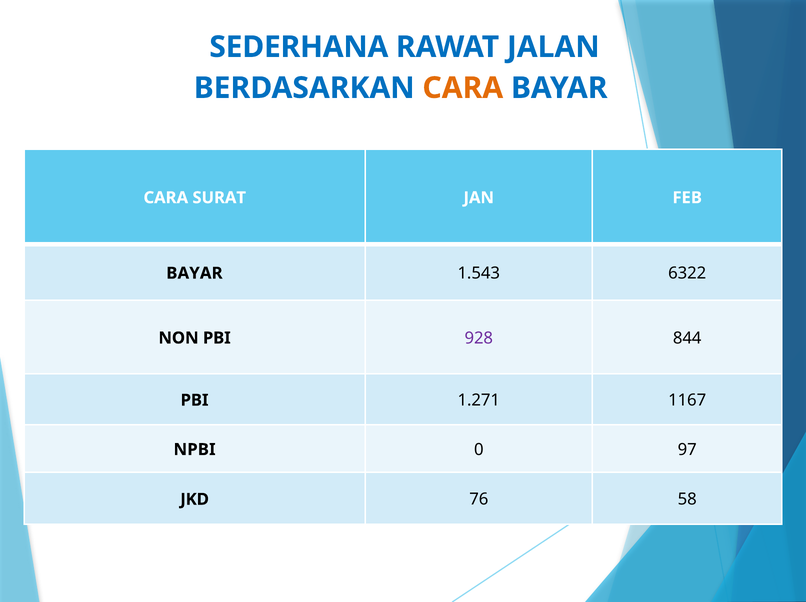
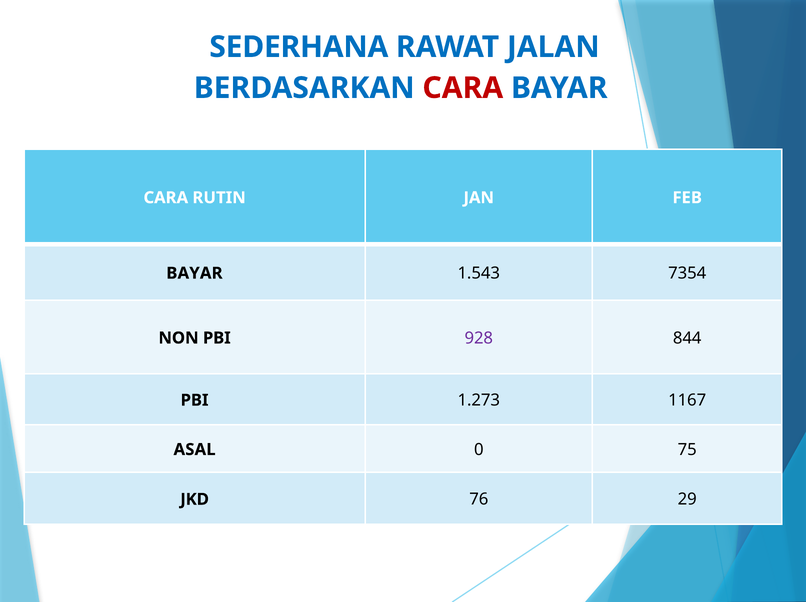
CARA at (463, 88) colour: orange -> red
SURAT: SURAT -> RUTIN
6322: 6322 -> 7354
1.271: 1.271 -> 1.273
NPBI: NPBI -> ASAL
97: 97 -> 75
58: 58 -> 29
